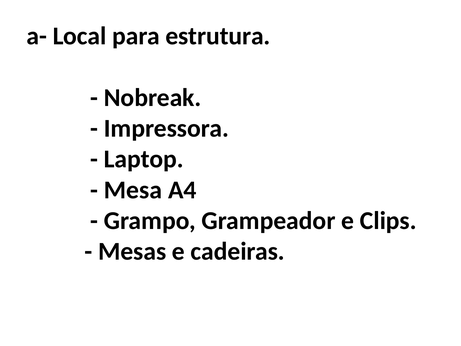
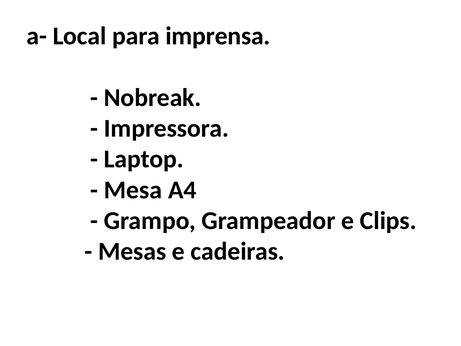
estrutura: estrutura -> imprensa
